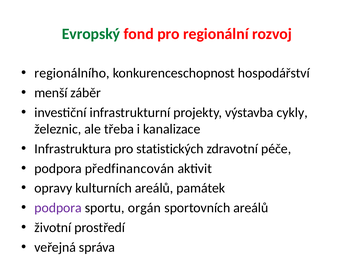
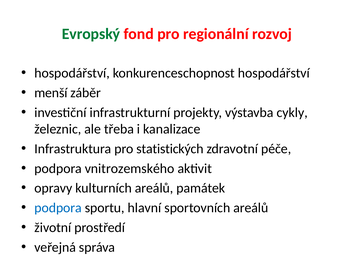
regionálního at (72, 73): regionálního -> hospodářství
předfinancován: předfinancován -> vnitrozemského
podpora at (58, 208) colour: purple -> blue
orgán: orgán -> hlavní
